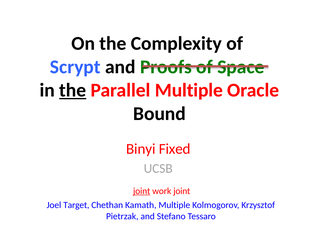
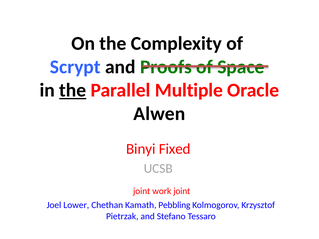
Bound: Bound -> Alwen
joint at (142, 191) underline: present -> none
Target: Target -> Lower
Kamath Multiple: Multiple -> Pebbling
